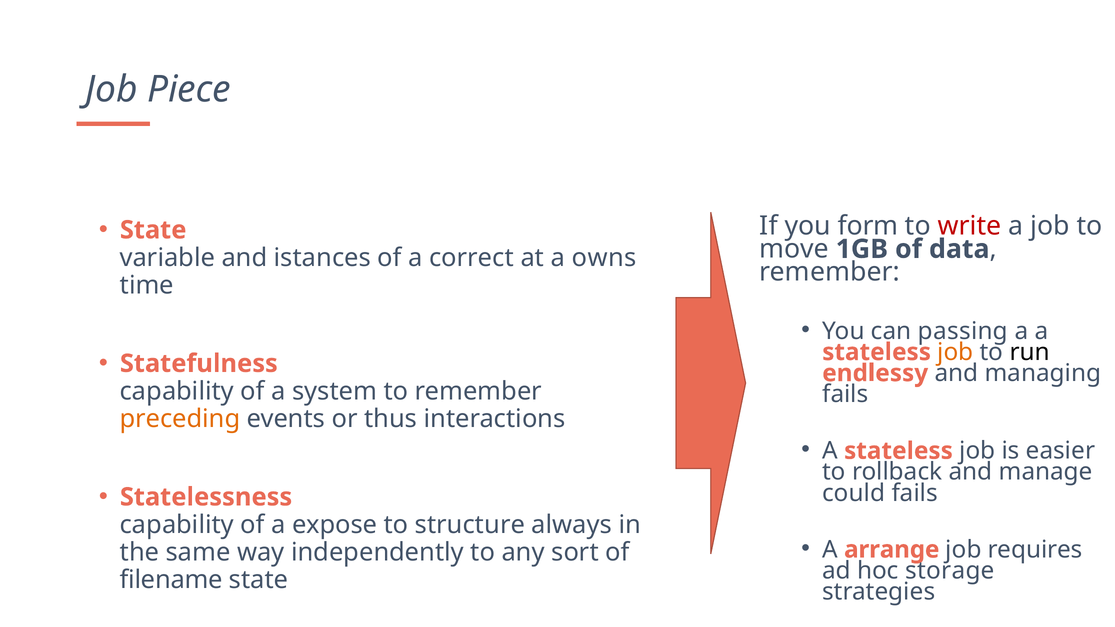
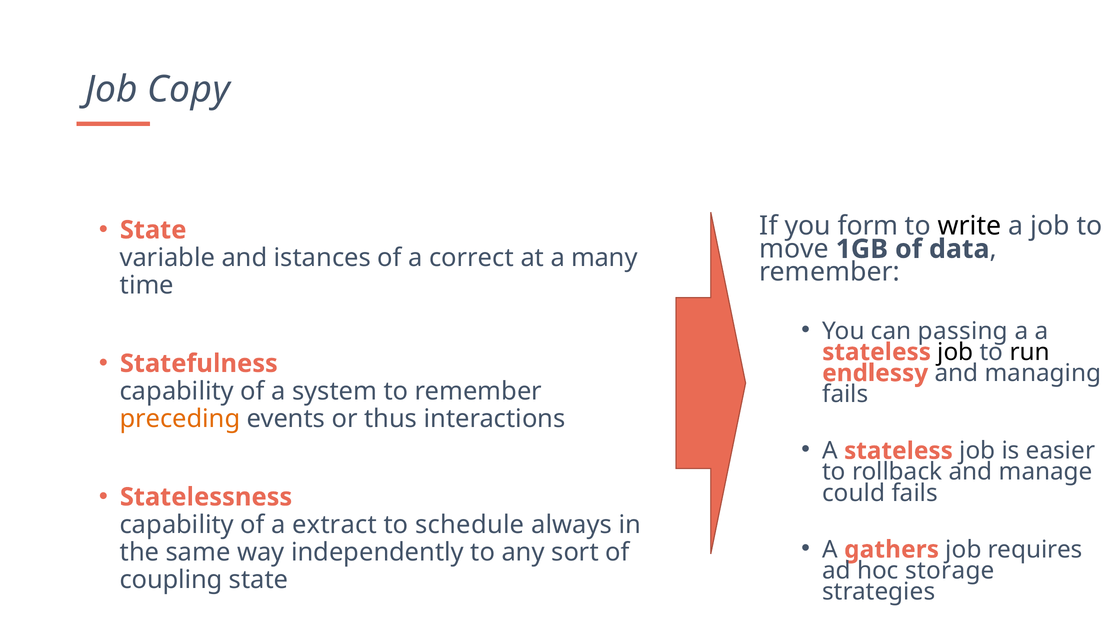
Piece: Piece -> Copy
write colour: red -> black
owns: owns -> many
job at (955, 352) colour: orange -> black
expose: expose -> extract
structure: structure -> schedule
arrange: arrange -> gathers
filename: filename -> coupling
